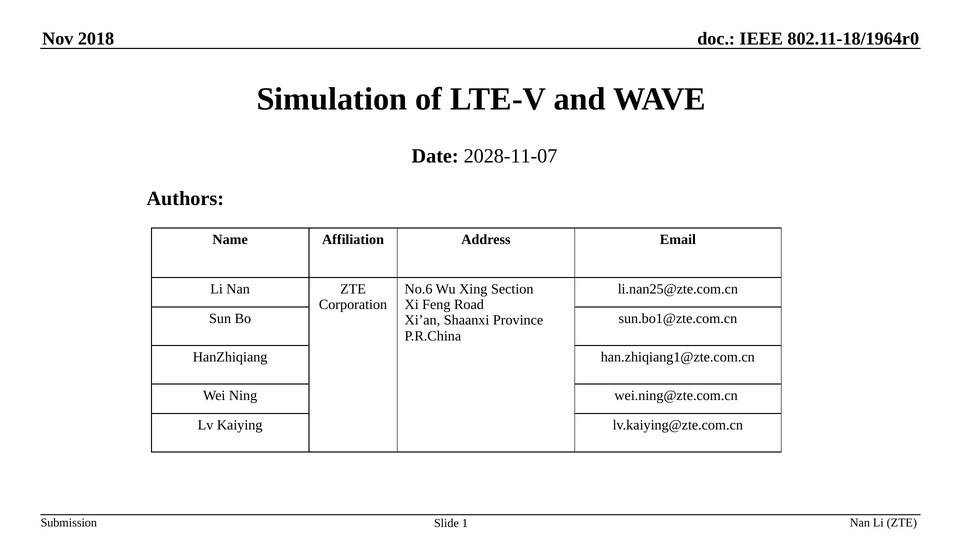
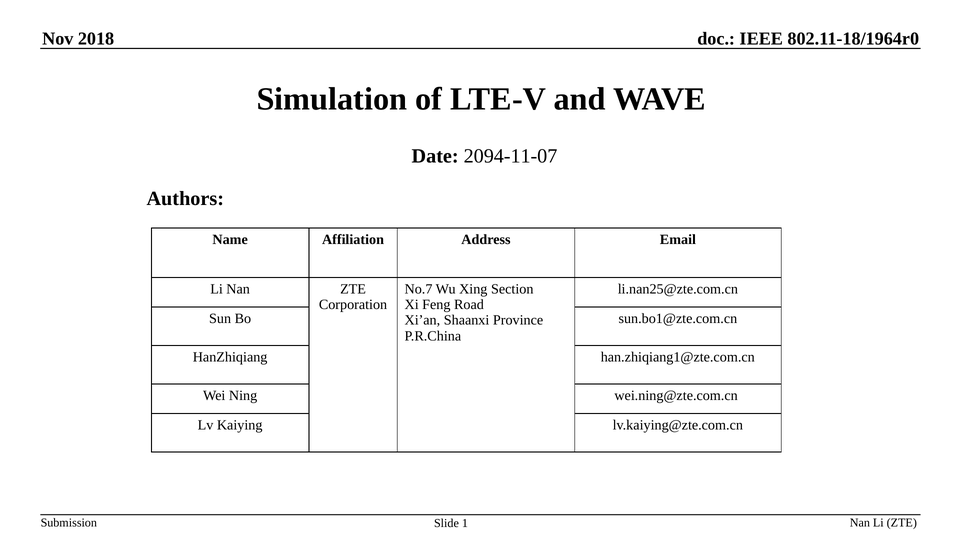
2028-11-07: 2028-11-07 -> 2094-11-07
No.6: No.6 -> No.7
